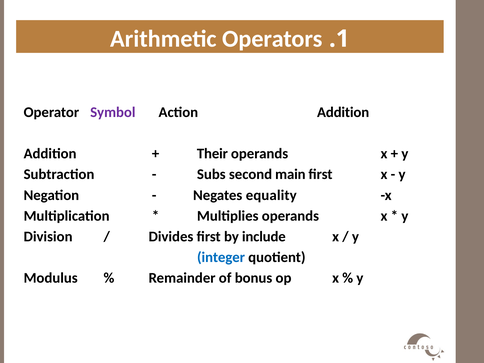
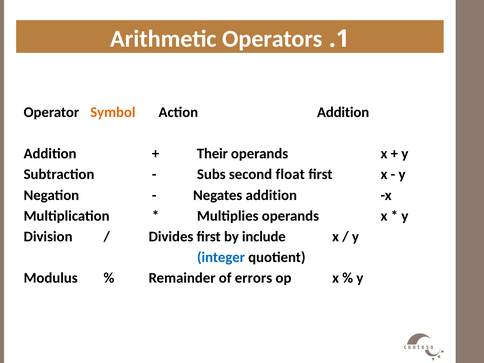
Symbol colour: purple -> orange
main: main -> float
Negates equality: equality -> addition
bonus: bonus -> errors
